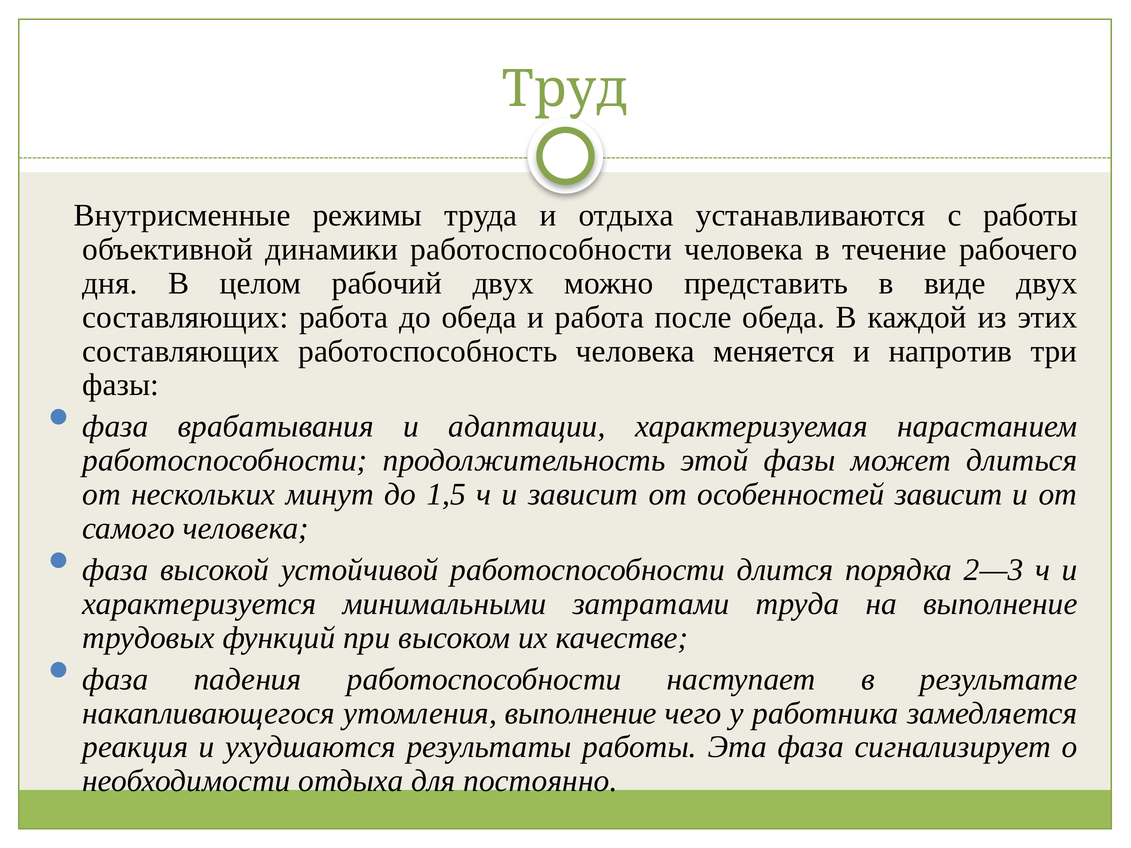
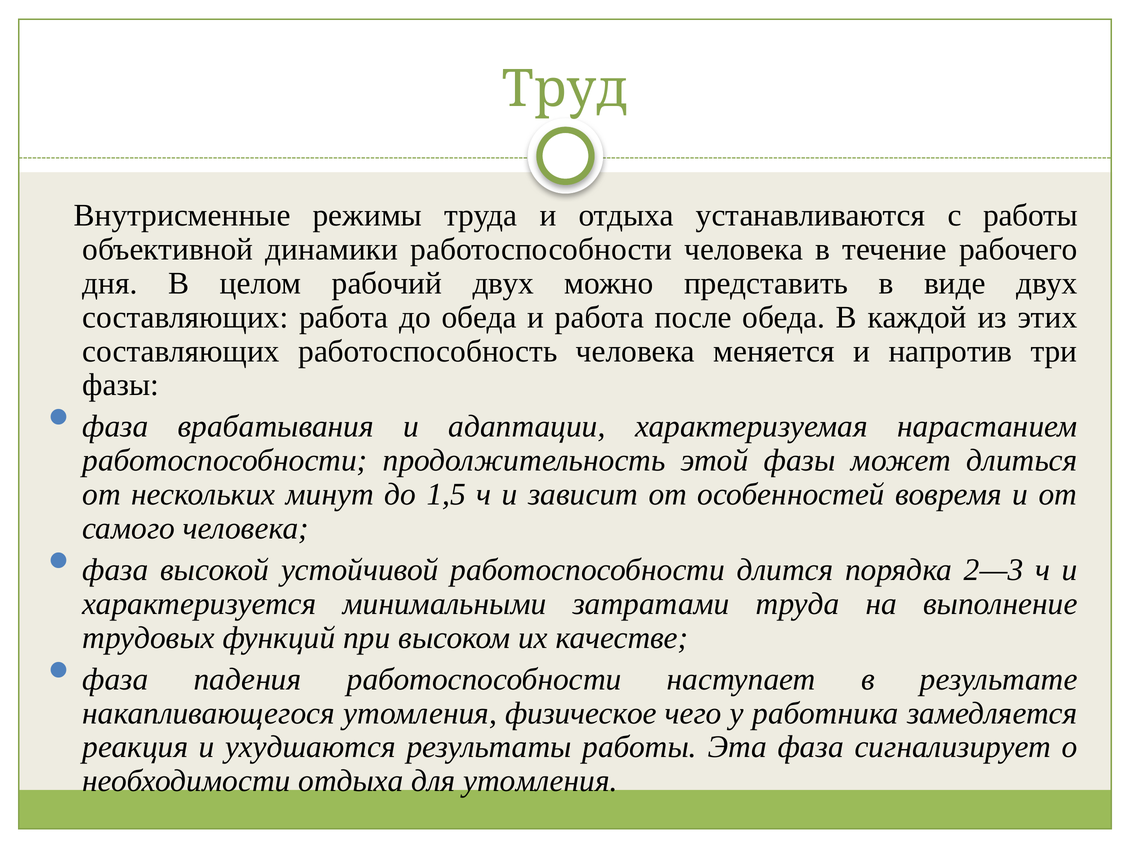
особенностей зависит: зависит -> вовремя
утомления выполнение: выполнение -> физическое
для постоянно: постоянно -> утомления
